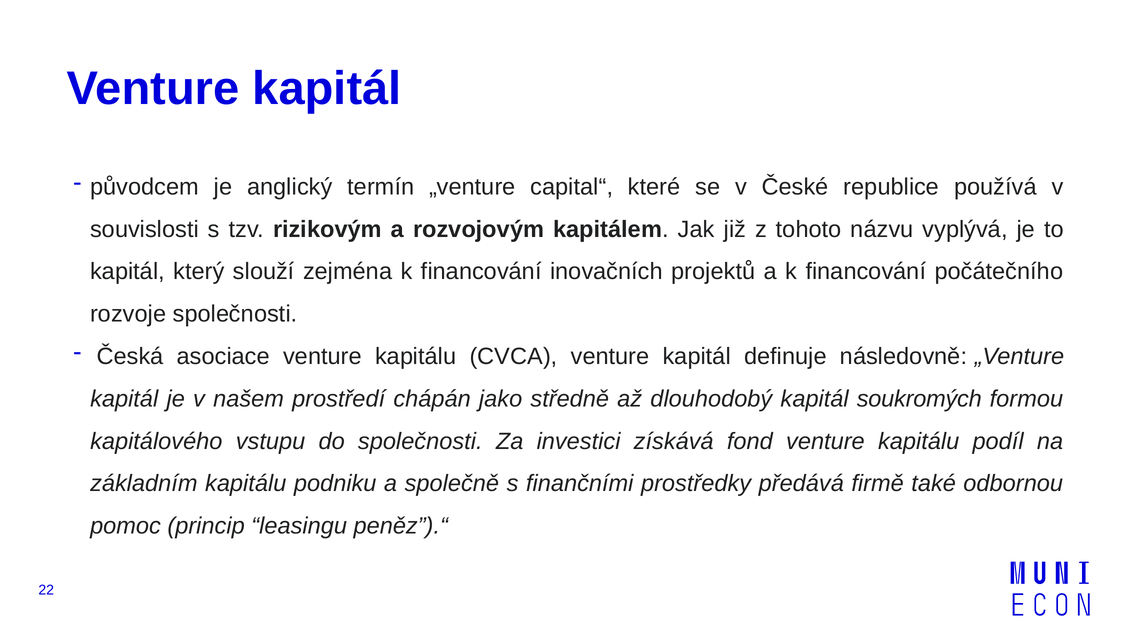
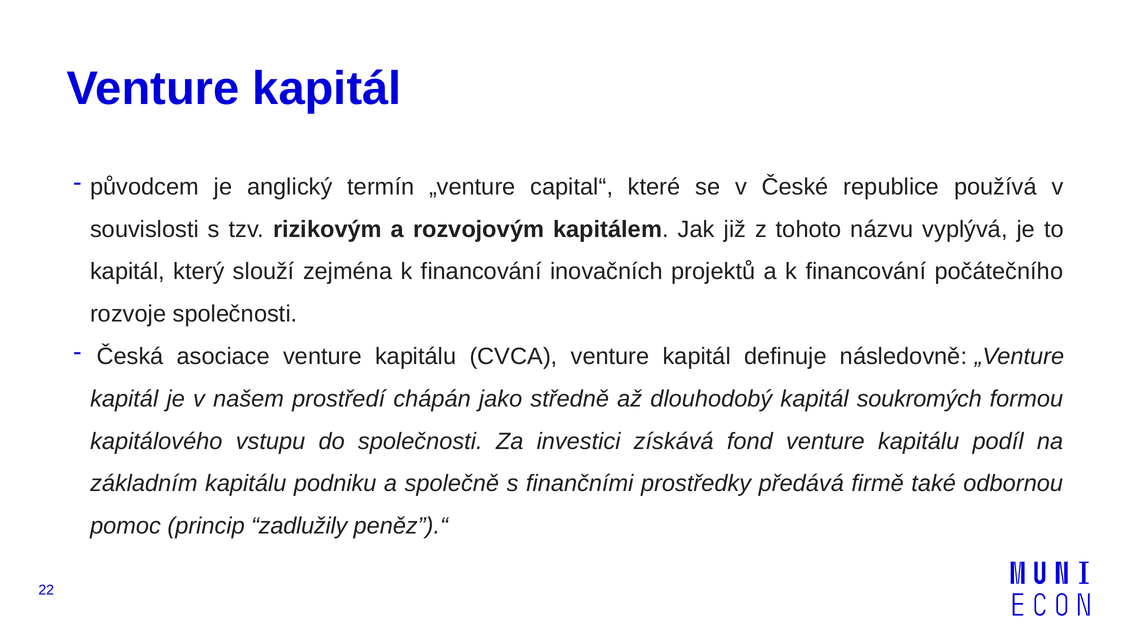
leasingu: leasingu -> zadlužily
